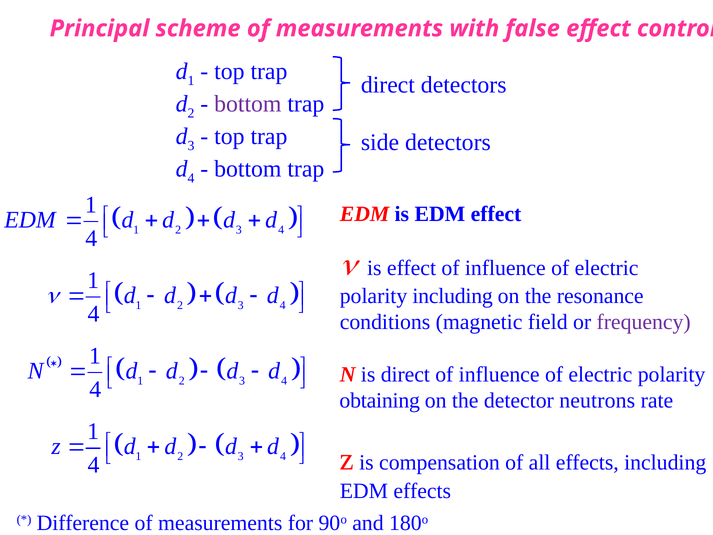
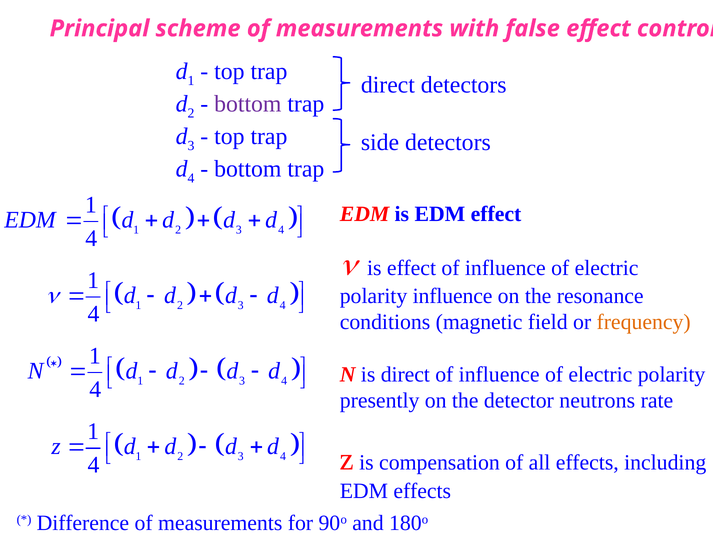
polarity including: including -> influence
frequency colour: purple -> orange
obtaining: obtaining -> presently
